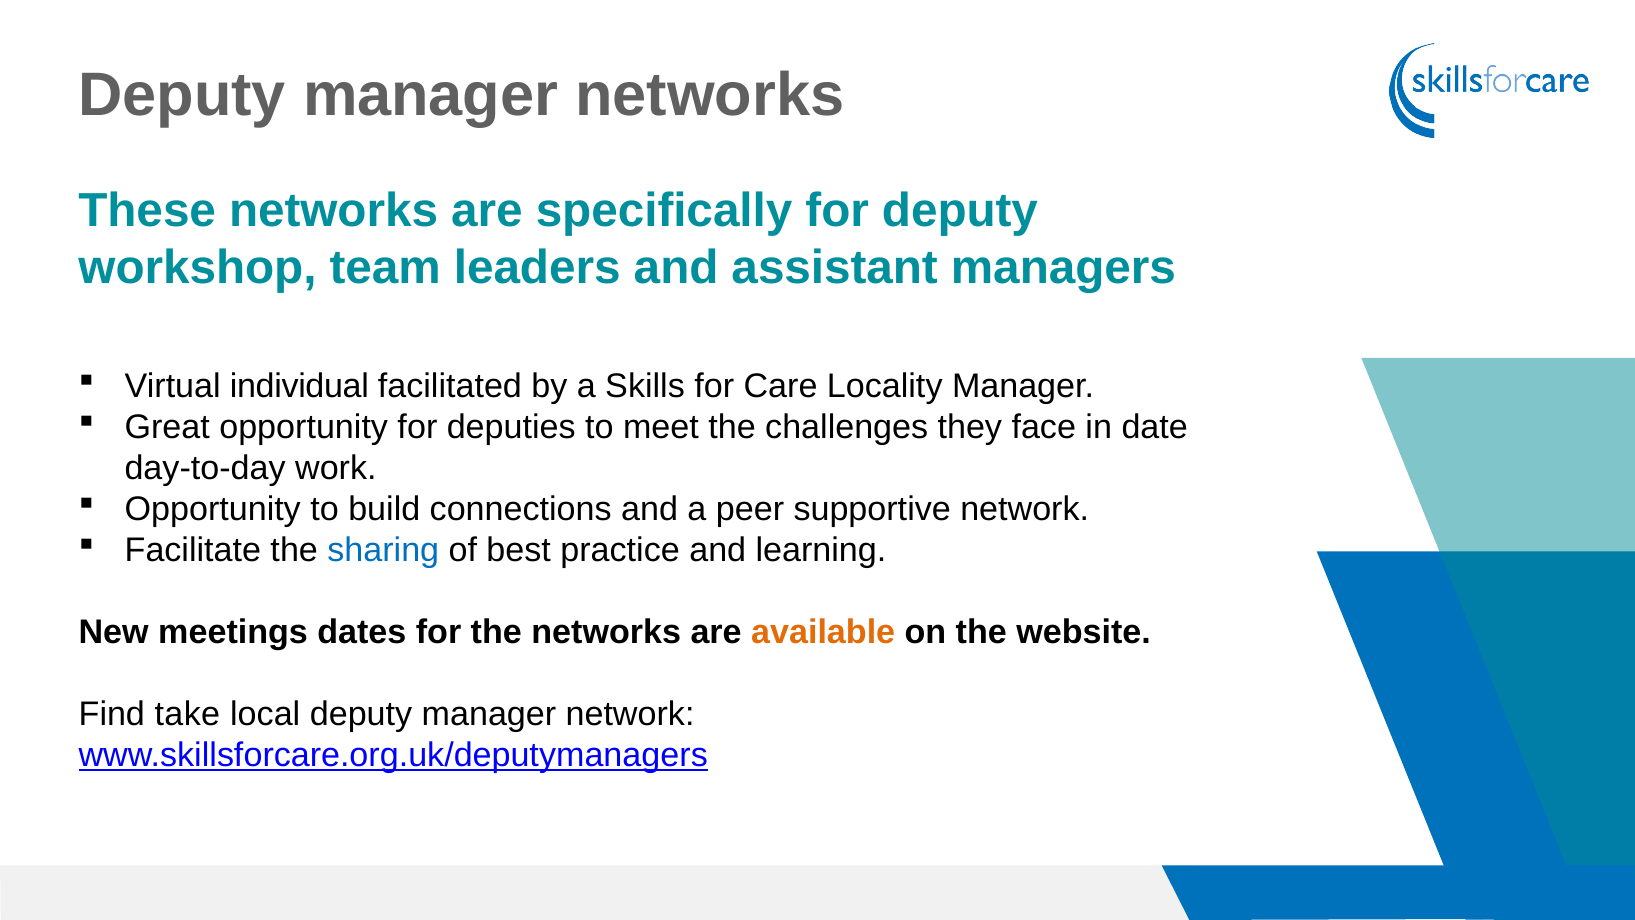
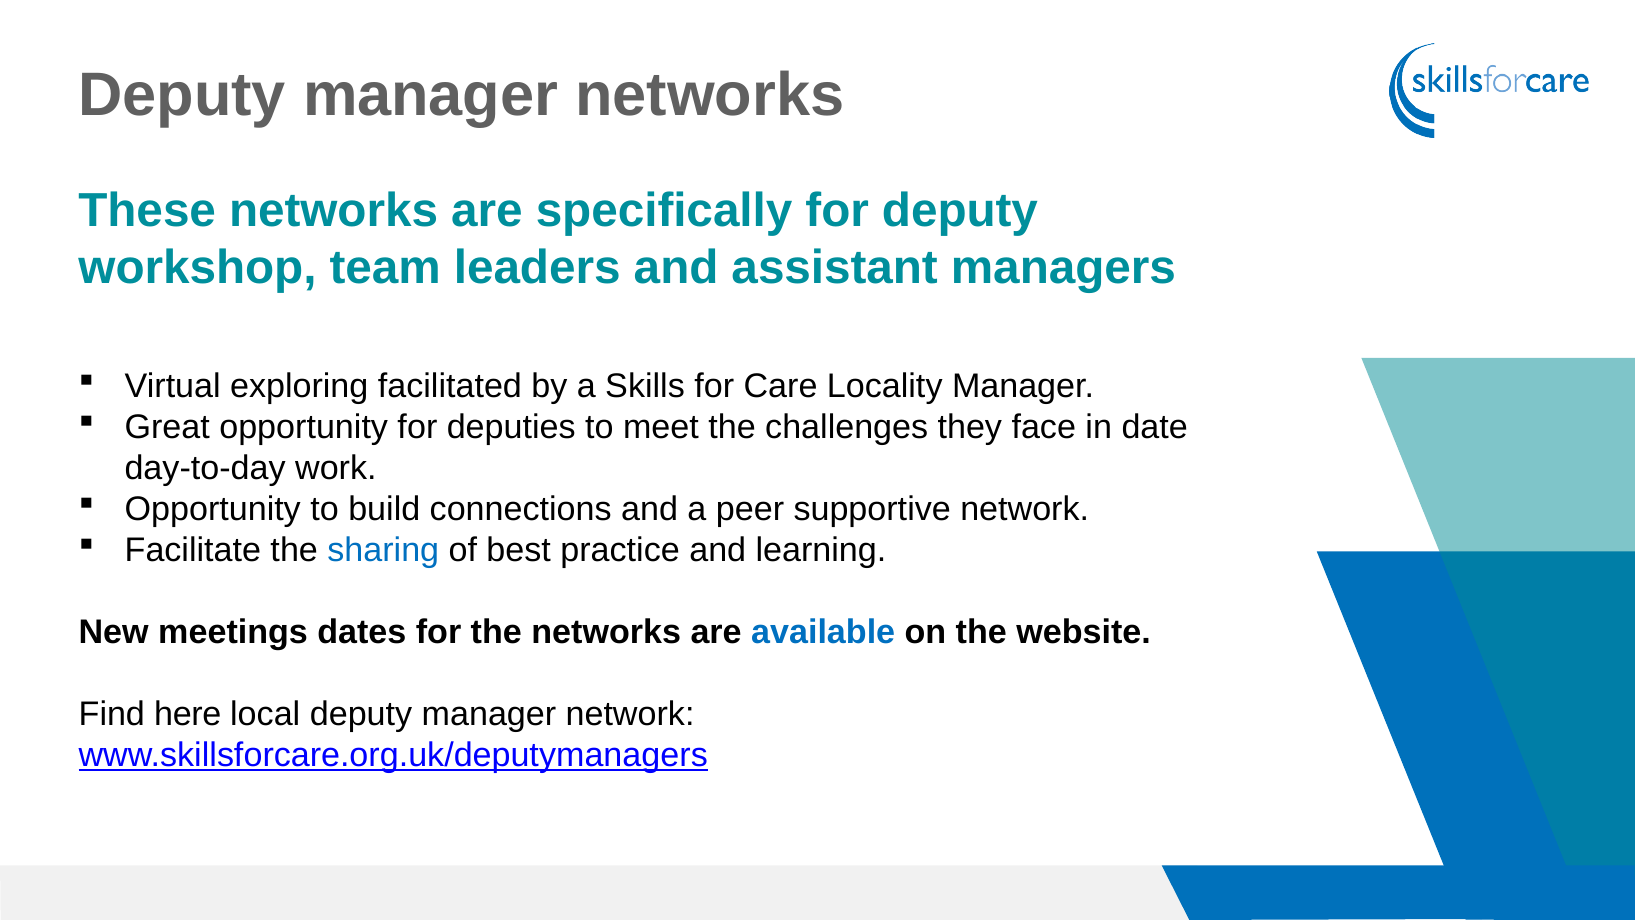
individual: individual -> exploring
available colour: orange -> blue
take: take -> here
